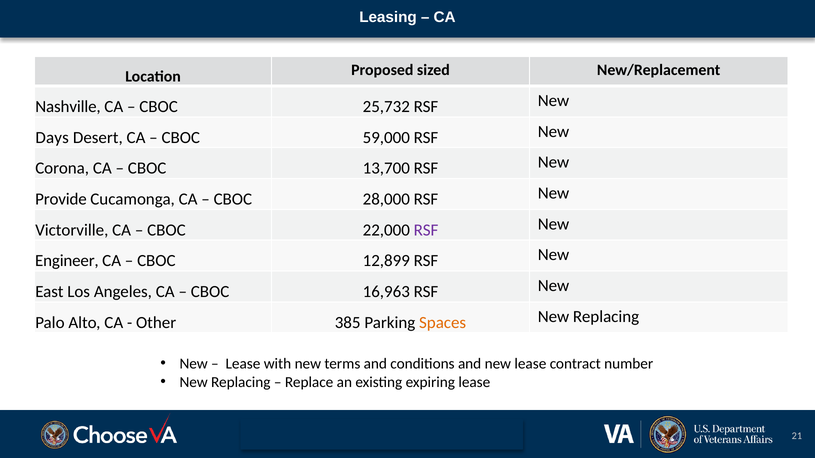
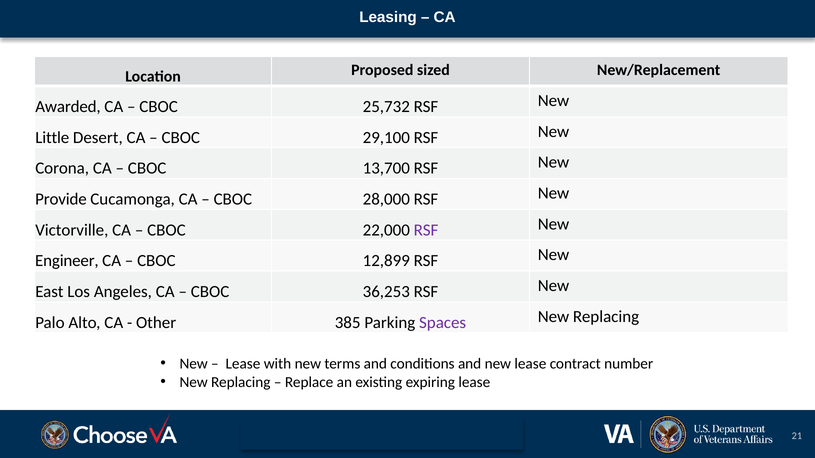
Nashville: Nashville -> Awarded
Days: Days -> Little
59,000: 59,000 -> 29,100
16,963: 16,963 -> 36,253
Spaces colour: orange -> purple
